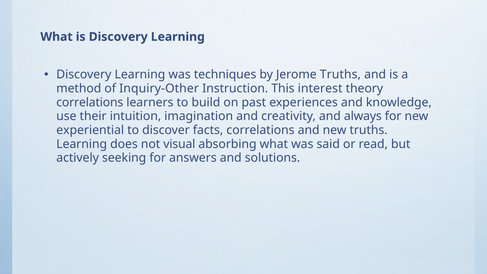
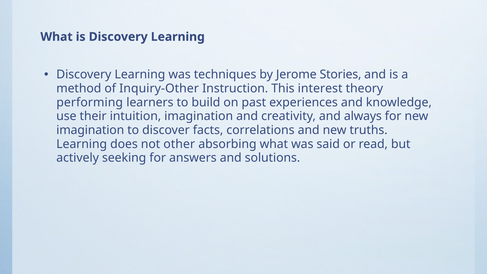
Jerome Truths: Truths -> Stories
correlations at (90, 102): correlations -> performing
experiential at (90, 130): experiential -> imagination
visual: visual -> other
